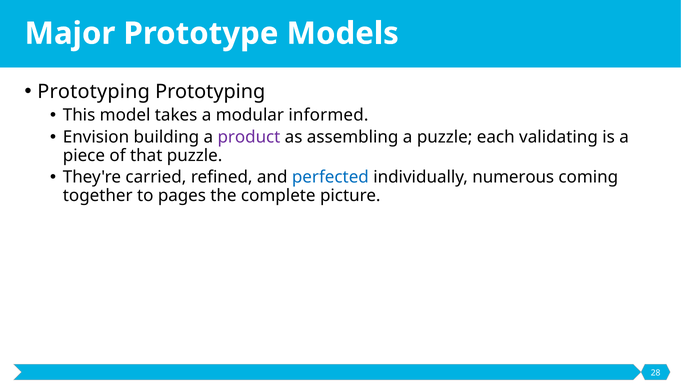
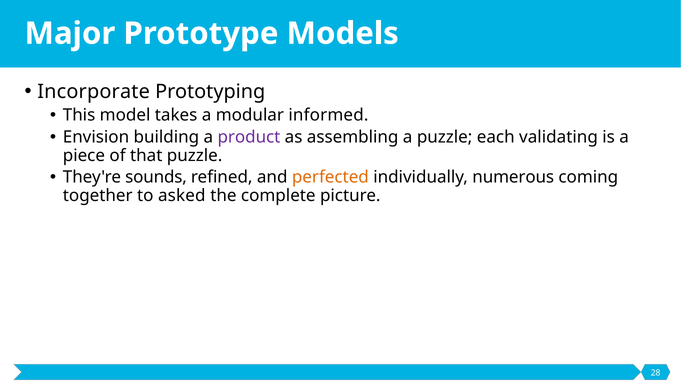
Prototyping at (94, 92): Prototyping -> Incorporate
carried: carried -> sounds
perfected colour: blue -> orange
pages: pages -> asked
